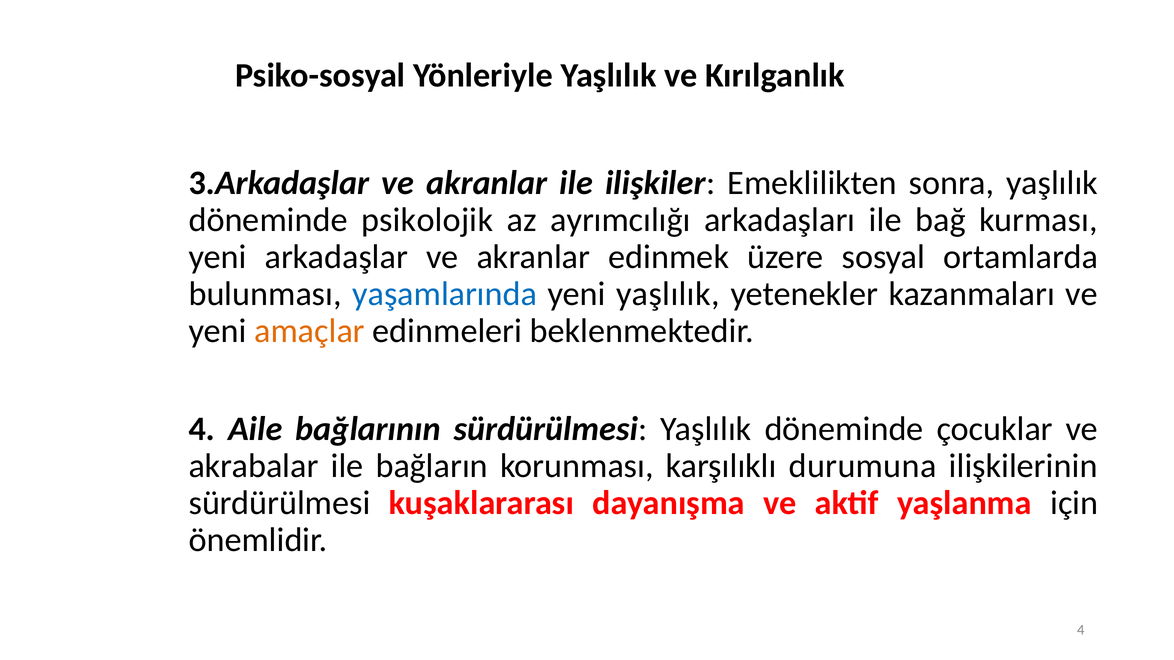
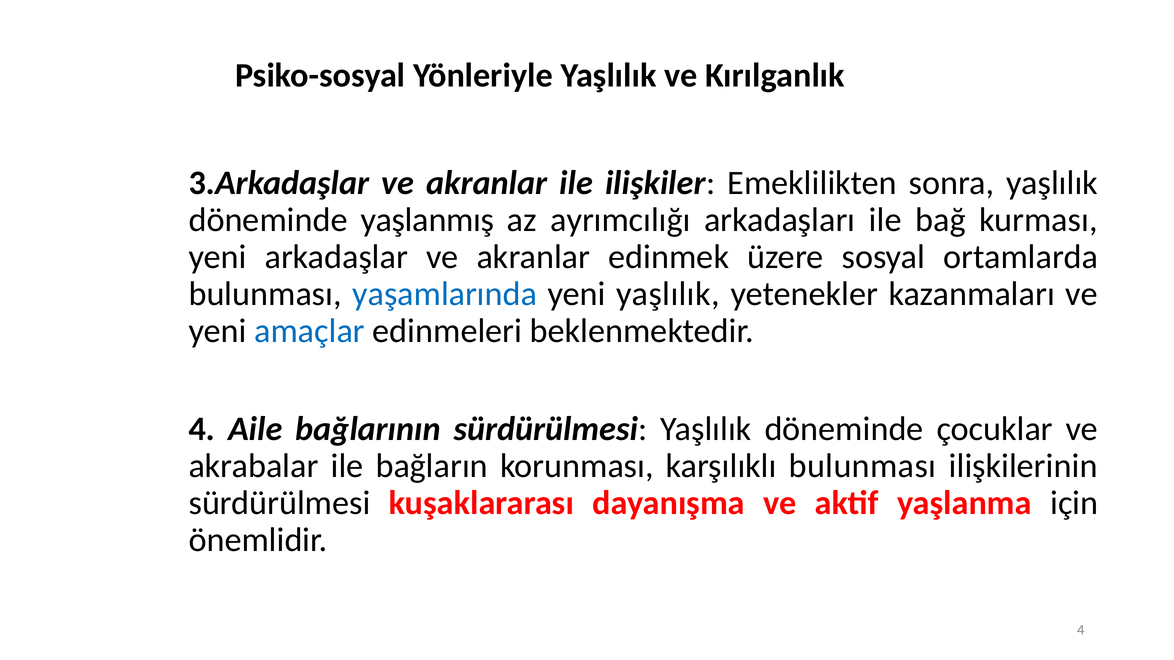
psikolojik: psikolojik -> yaşlanmış
amaçlar colour: orange -> blue
karşılıklı durumuna: durumuna -> bulunması
